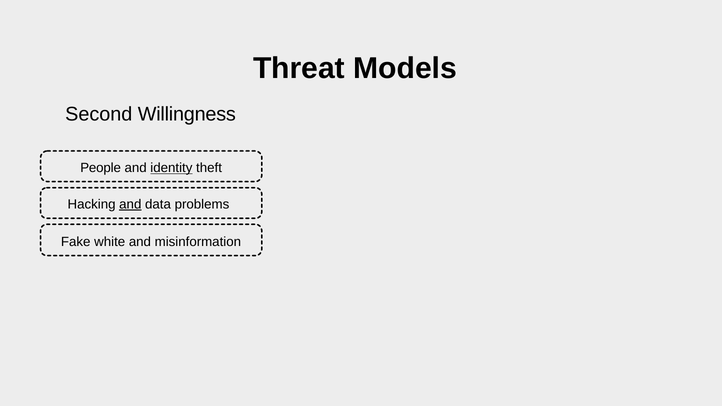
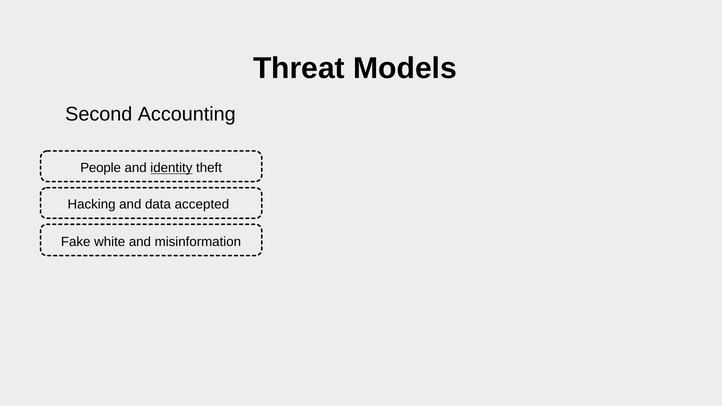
Willingness: Willingness -> Accounting
and at (130, 204) underline: present -> none
problems: problems -> accepted
